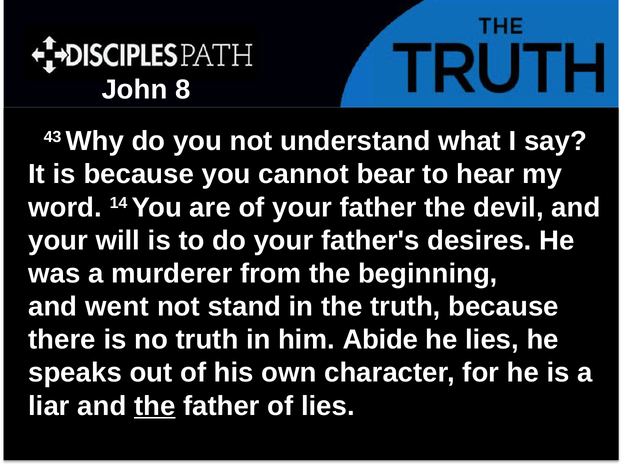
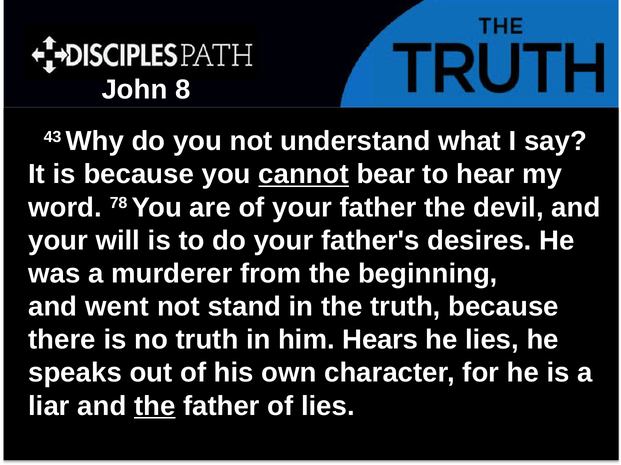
cannot underline: none -> present
14: 14 -> 78
Abide: Abide -> Hears
